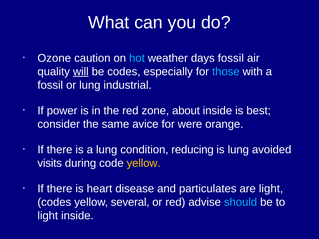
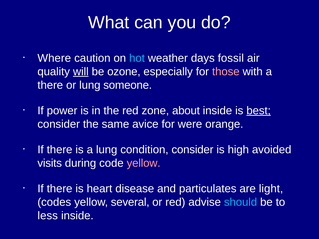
Ozone: Ozone -> Where
be codes: codes -> ozone
those colour: light blue -> pink
fossil at (50, 85): fossil -> there
industrial: industrial -> someone
best underline: none -> present
condition reducing: reducing -> consider
is lung: lung -> high
yellow at (144, 163) colour: yellow -> pink
light at (48, 216): light -> less
